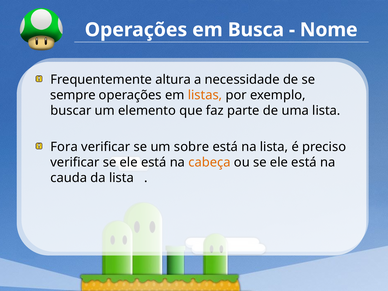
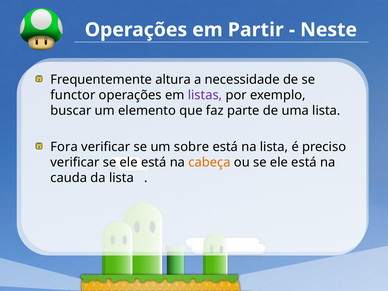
Busca: Busca -> Partir
Nome: Nome -> Neste
sempre: sempre -> functor
listas colour: orange -> purple
